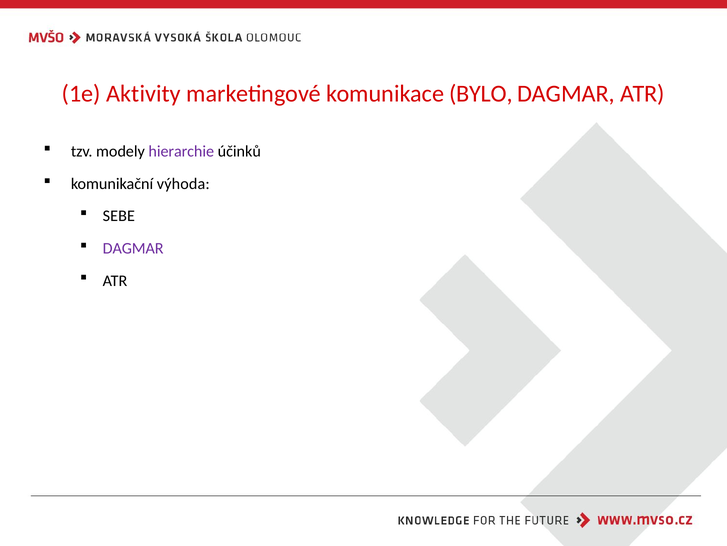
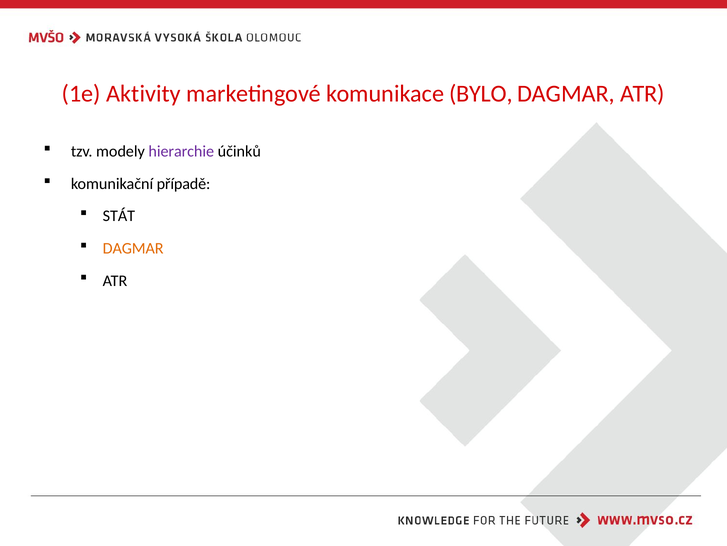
výhoda: výhoda -> případě
SEBE: SEBE -> STÁT
DAGMAR at (133, 248) colour: purple -> orange
